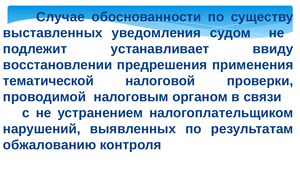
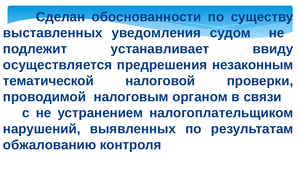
Случае: Случае -> Сделан
восстановлении: восстановлении -> осуществляется
применения: применения -> незаконным
